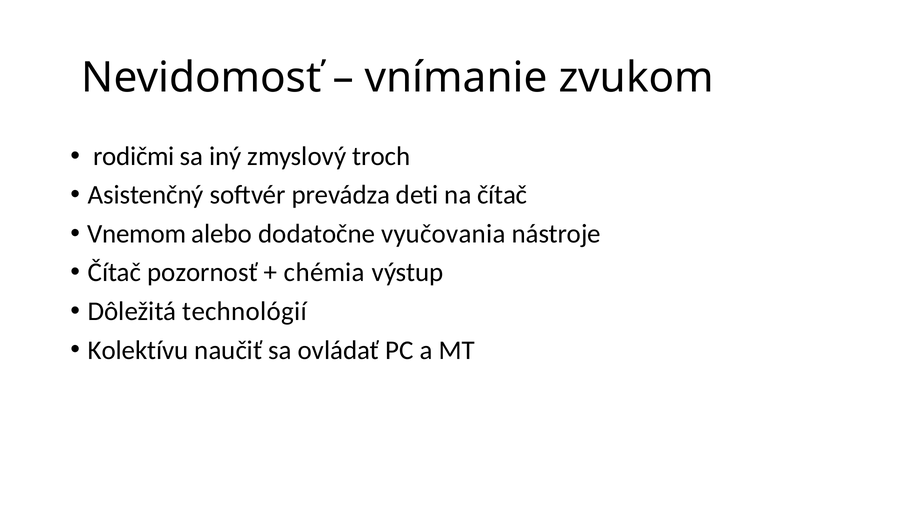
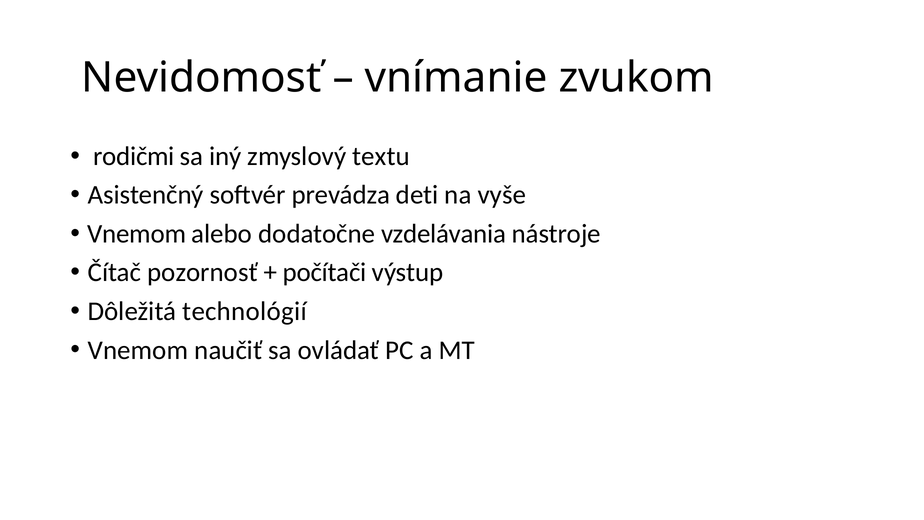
troch: troch -> textu
na čítač: čítač -> vyše
vyučovania: vyučovania -> vzdelávania
chémia: chémia -> počítači
Kolektívu at (138, 350): Kolektívu -> Vnemom
